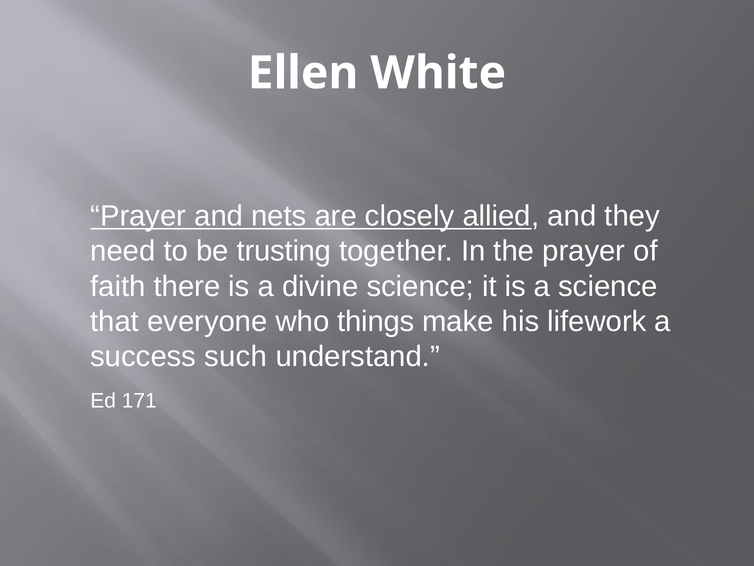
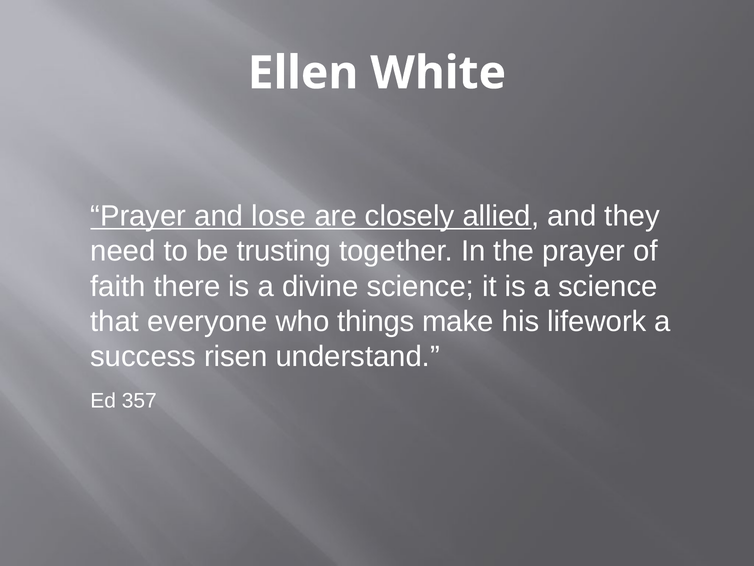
nets: nets -> lose
such: such -> risen
171: 171 -> 357
